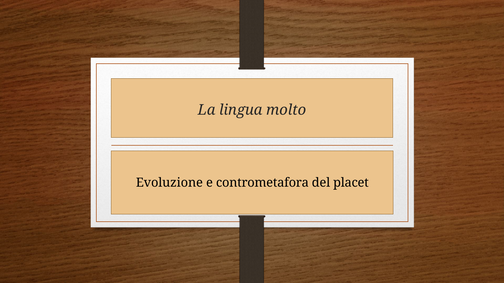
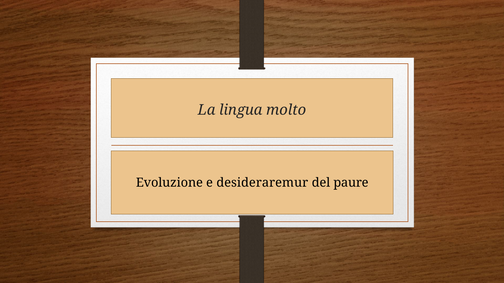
contrometafora: contrometafora -> desideraremur
placet: placet -> paure
